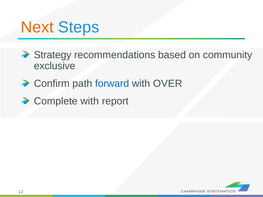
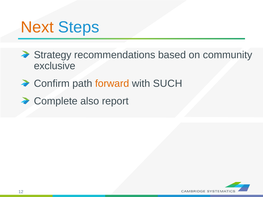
forward colour: blue -> orange
OVER: OVER -> SUCH
Complete with: with -> also
